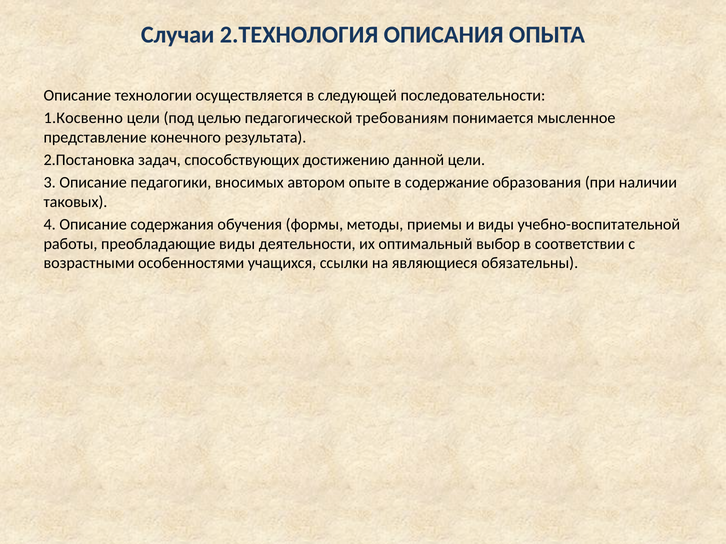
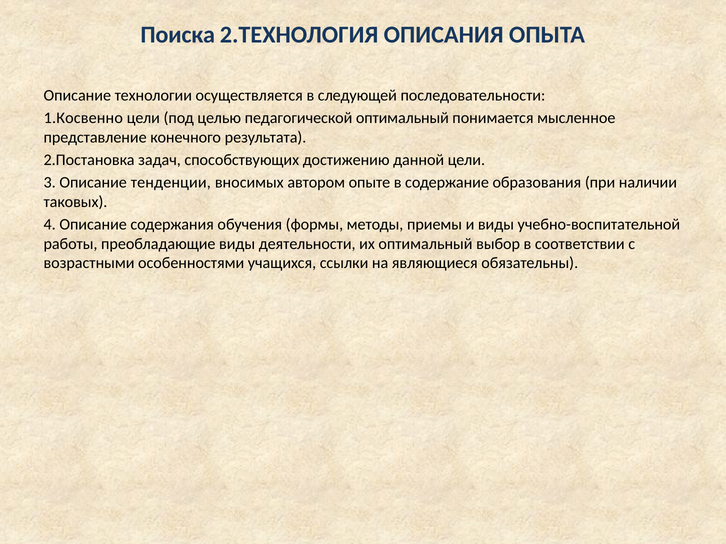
Случаи: Случаи -> Поиска
педагогической требованиям: требованиям -> оптимальный
педагогики: педагогики -> тенденции
